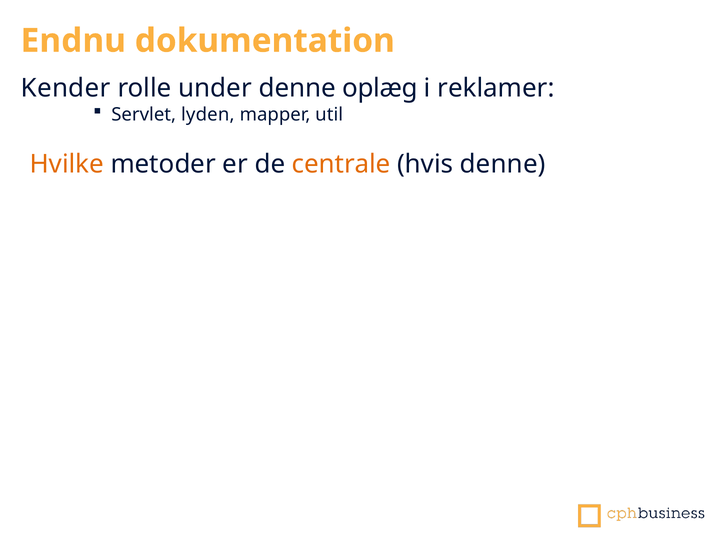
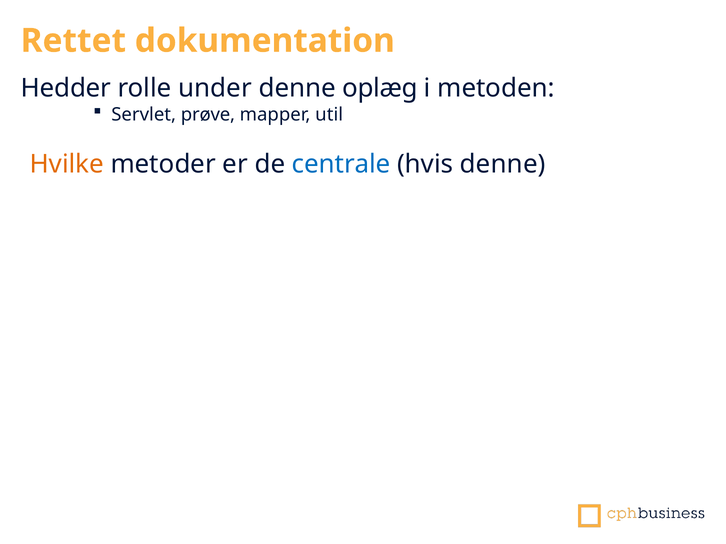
Endnu: Endnu -> Rettet
Kender: Kender -> Hedder
reklamer: reklamer -> metoden
lyden: lyden -> prøve
centrale colour: orange -> blue
